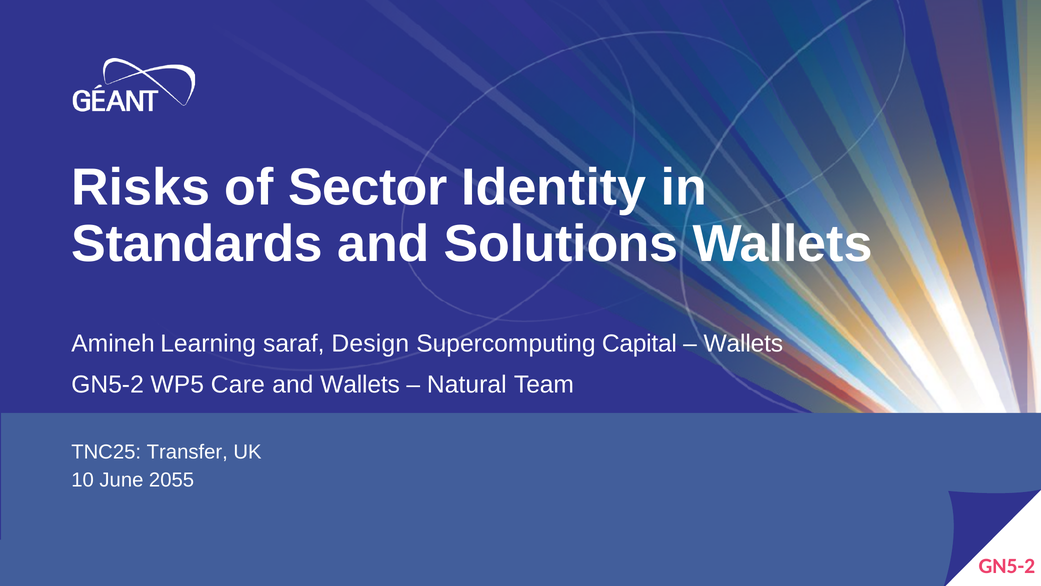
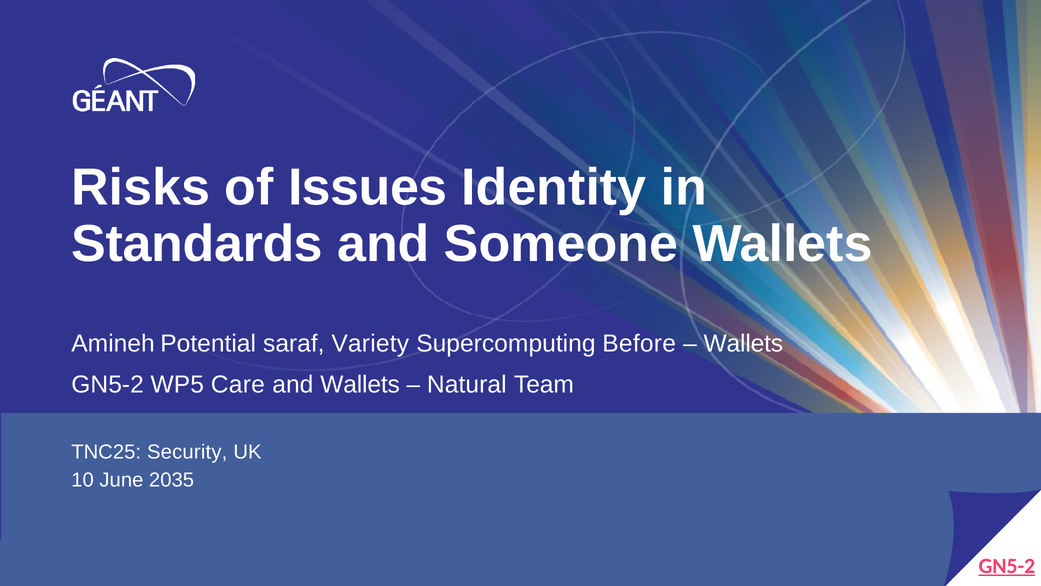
Sector: Sector -> Issues
Solutions: Solutions -> Someone
Learning: Learning -> Potential
Design: Design -> Variety
Capital: Capital -> Before
Transfer: Transfer -> Security
2055: 2055 -> 2035
GN5-2 at (1007, 566) underline: none -> present
